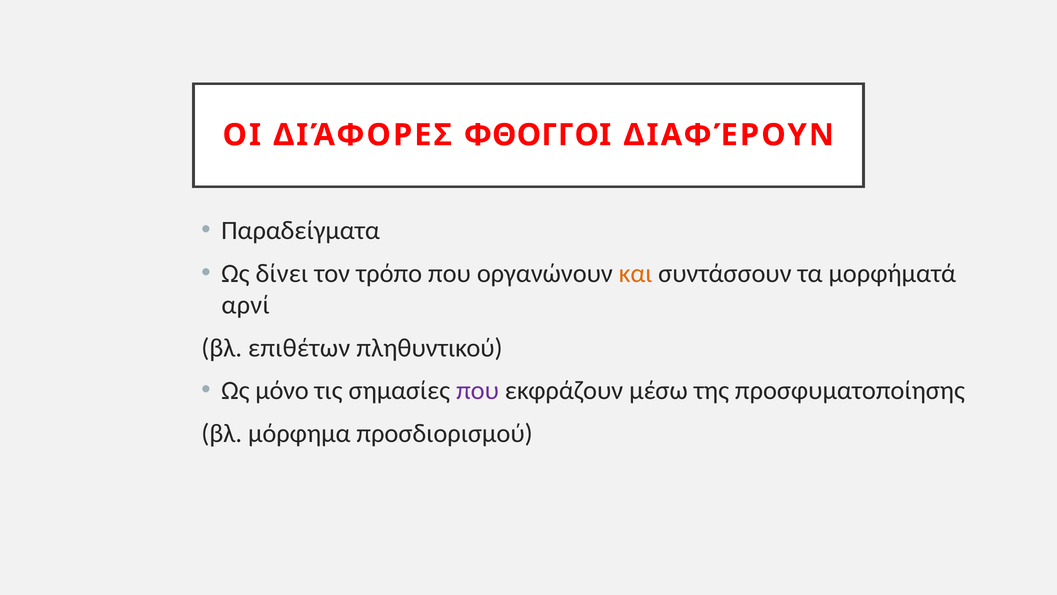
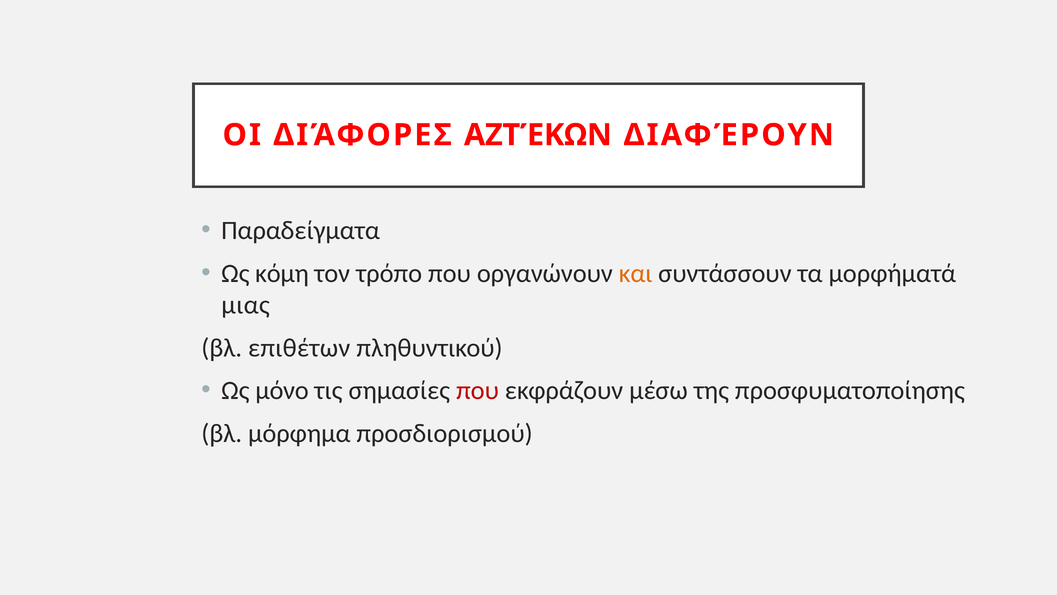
ΦΘΟΓΓΟΙ: ΦΘΟΓΓΟΙ -> ΑΖΤΈΚΩΝ
δίνει: δίνει -> κόμη
αρνί: αρνί -> μιας
που at (478, 390) colour: purple -> red
